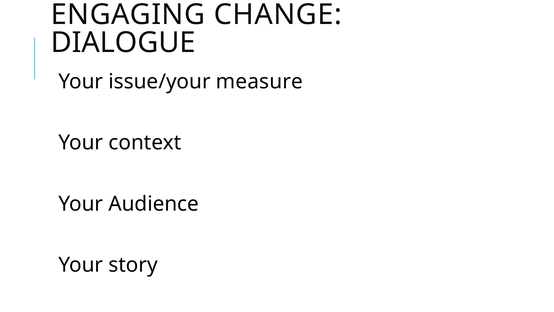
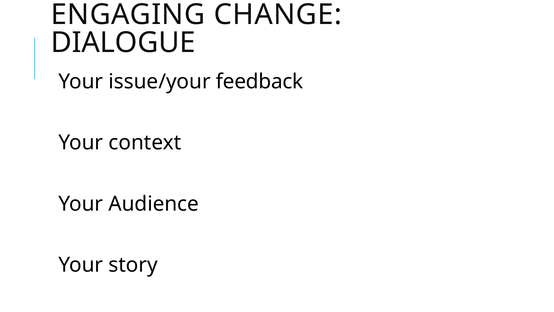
measure: measure -> feedback
